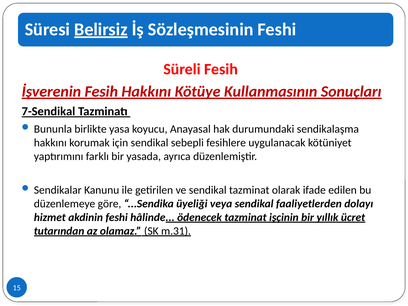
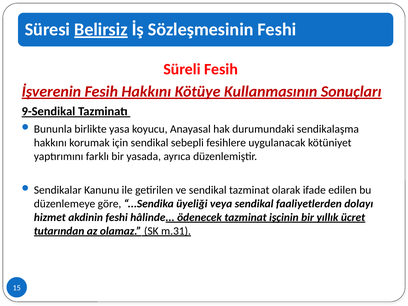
7-Sendikal: 7-Sendikal -> 9-Sendikal
